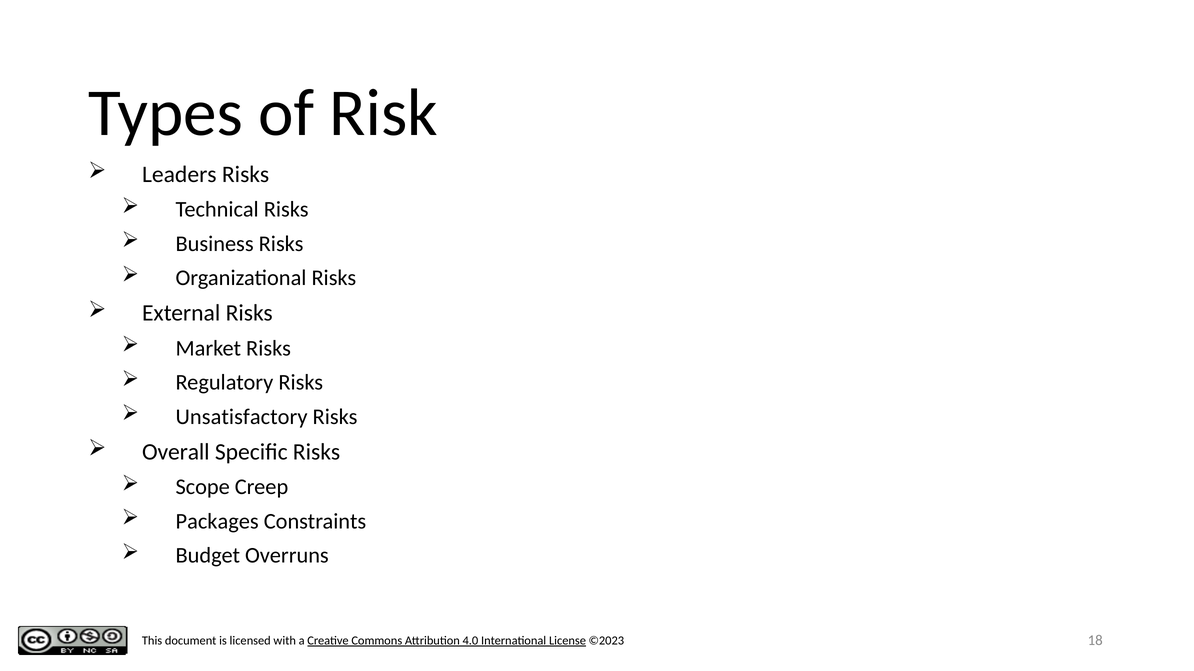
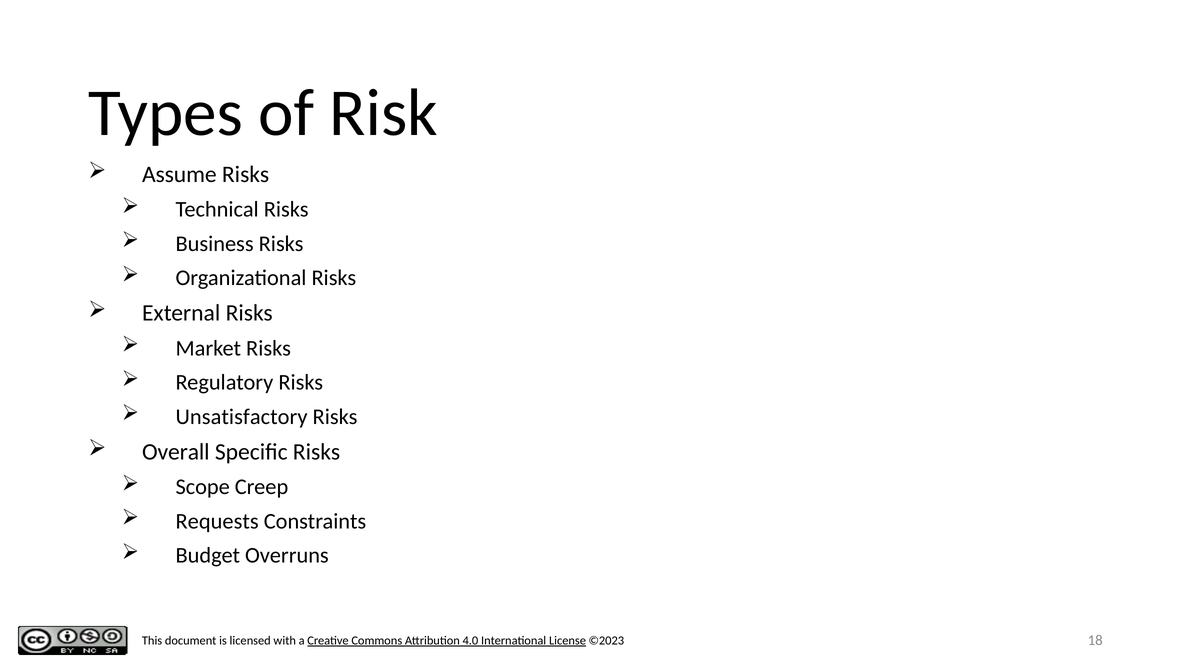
Leaders: Leaders -> Assume
Packages: Packages -> Requests
